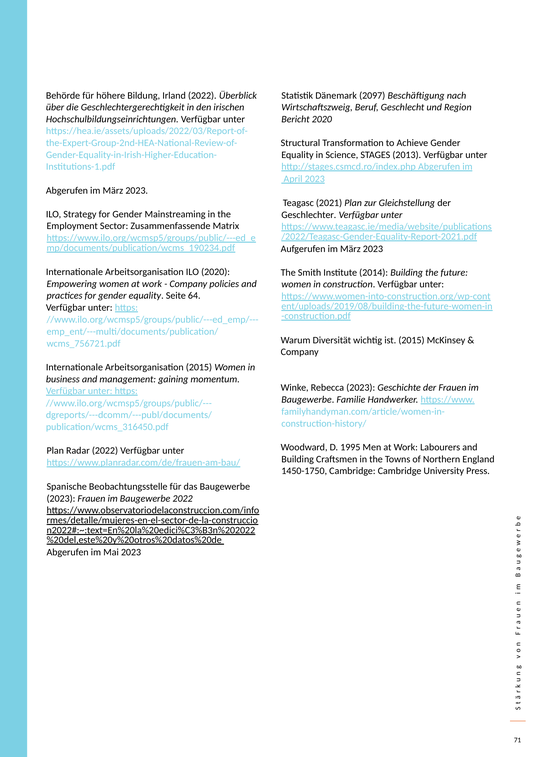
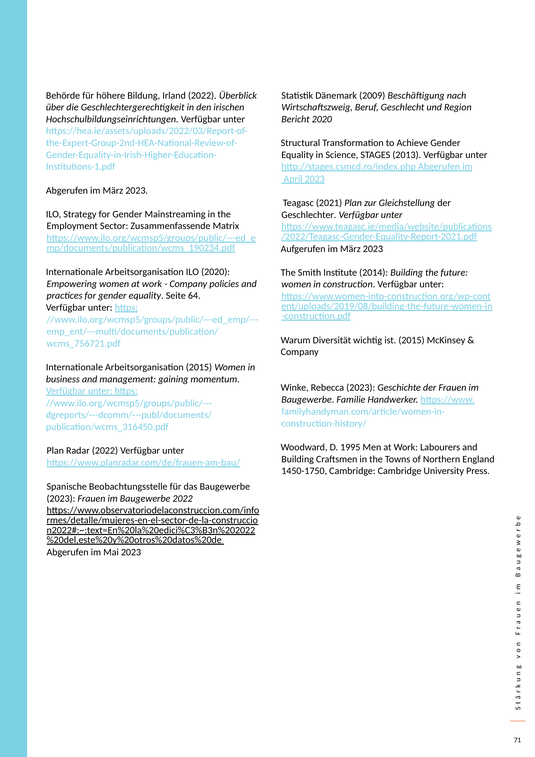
2097: 2097 -> 2009
